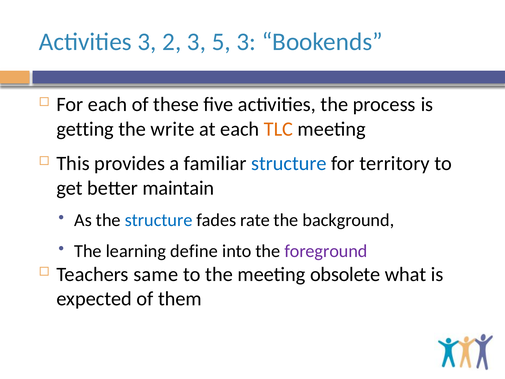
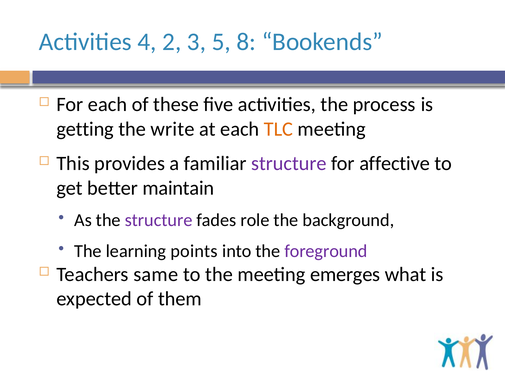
Activities 3: 3 -> 4
5 3: 3 -> 8
structure at (289, 163) colour: blue -> purple
territory: territory -> affective
structure at (159, 220) colour: blue -> purple
rate: rate -> role
define: define -> points
obsolete: obsolete -> emerges
